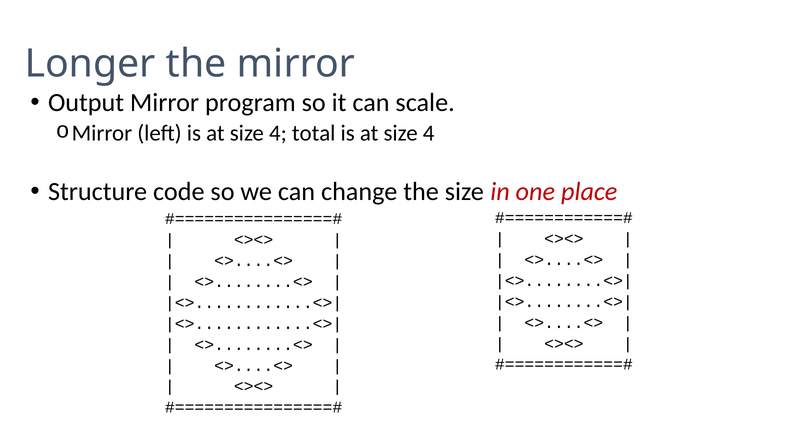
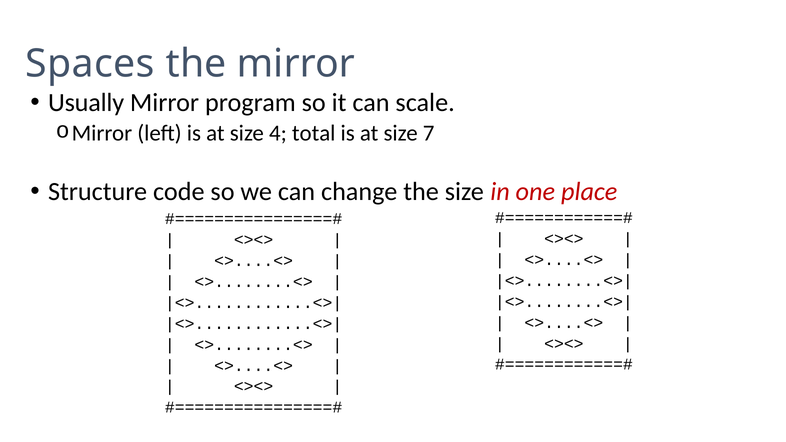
Longer: Longer -> Spaces
Output: Output -> Usually
4 at (429, 133): 4 -> 7
